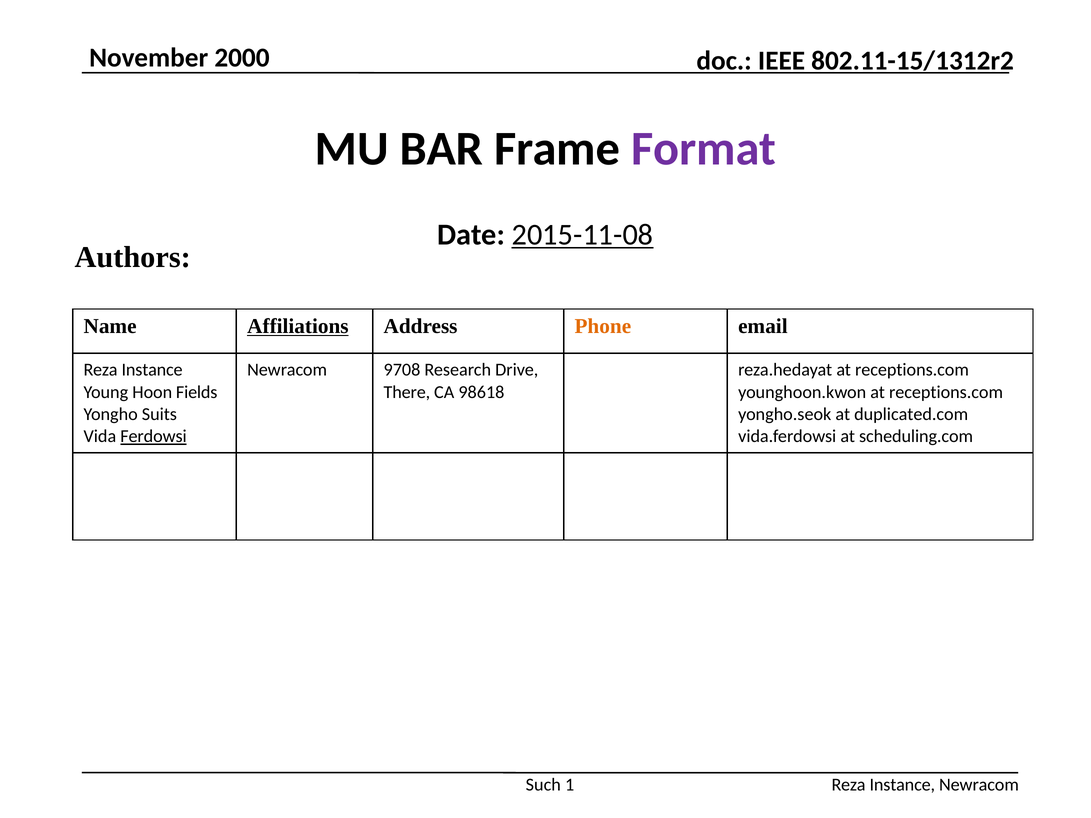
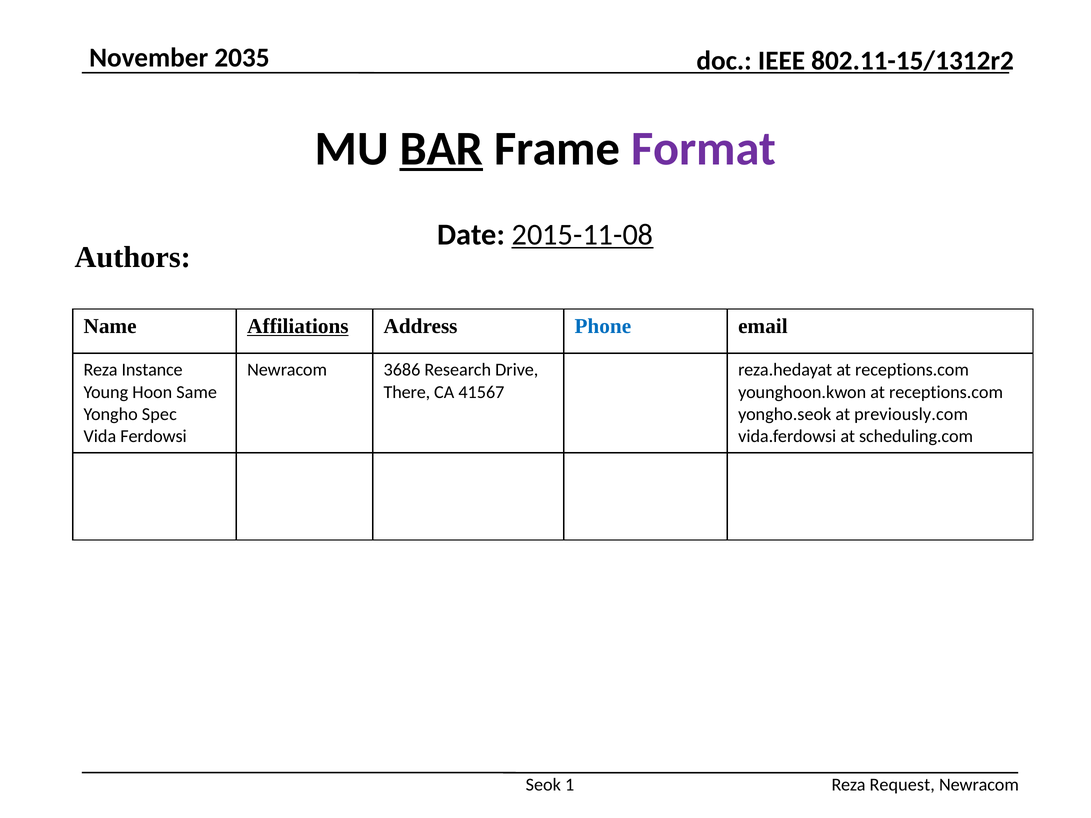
2000: 2000 -> 2035
BAR underline: none -> present
Phone colour: orange -> blue
9708: 9708 -> 3686
Fields: Fields -> Same
98618: 98618 -> 41567
Suits: Suits -> Spec
duplicated.com: duplicated.com -> previously.com
Ferdowsi underline: present -> none
Such: Such -> Seok
Instance at (902, 785): Instance -> Request
